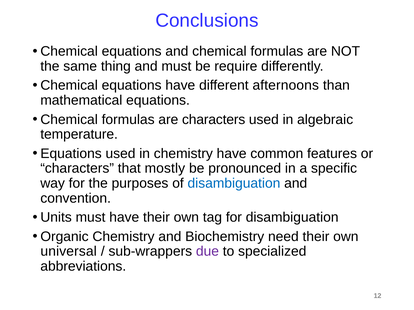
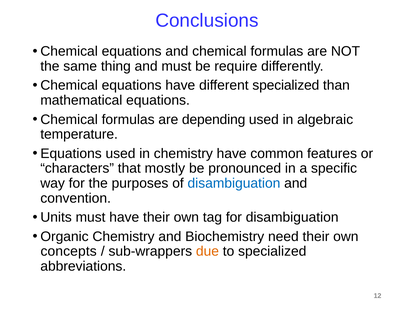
different afternoons: afternoons -> specialized
are characters: characters -> depending
universal: universal -> concepts
due colour: purple -> orange
